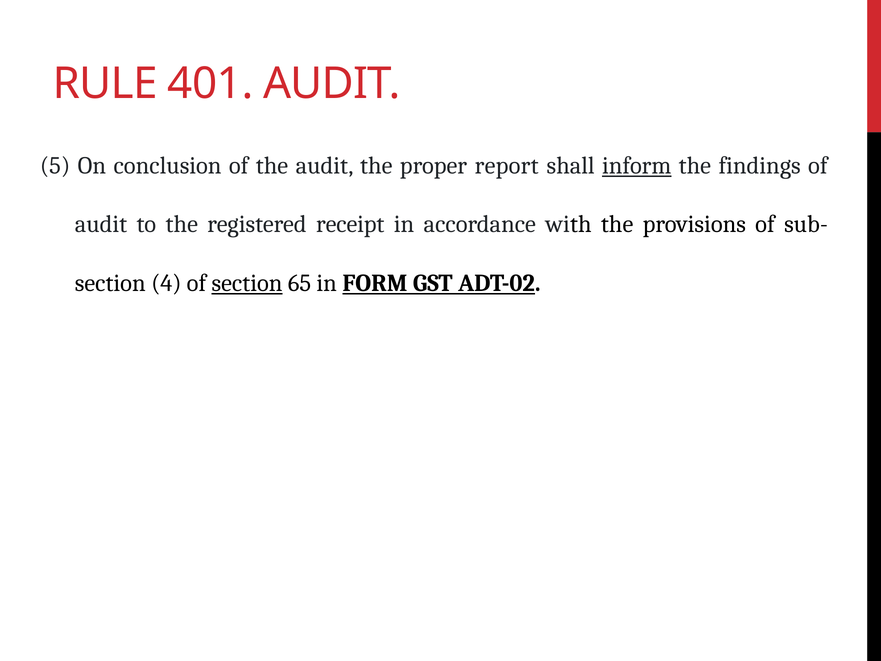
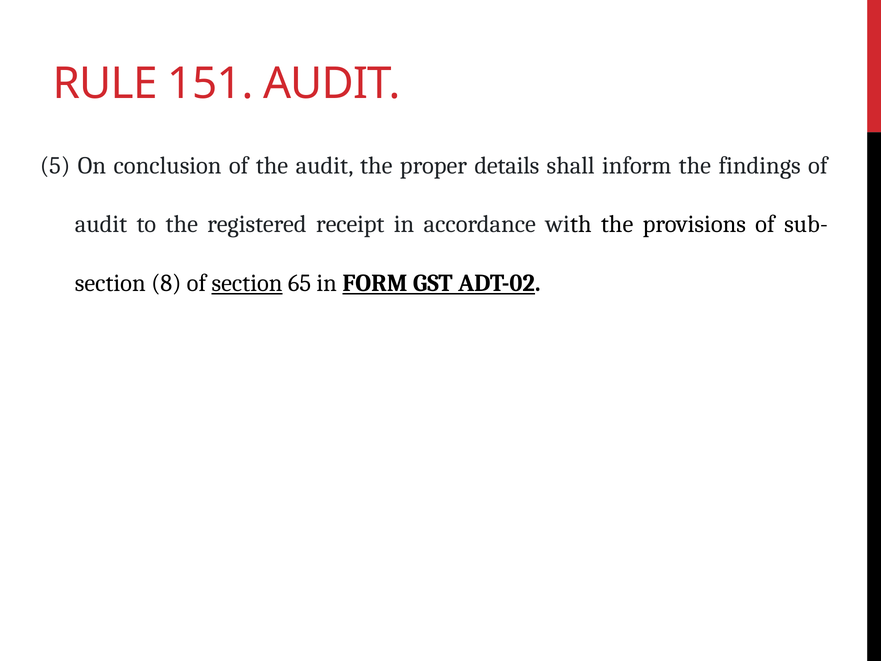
401: 401 -> 151
report: report -> details
inform underline: present -> none
4: 4 -> 8
